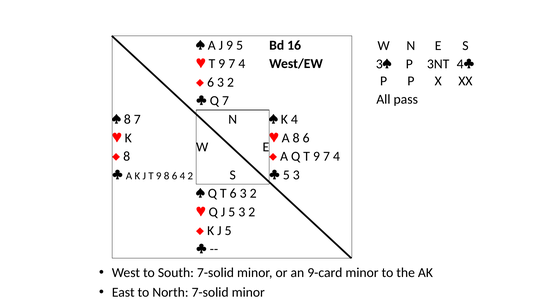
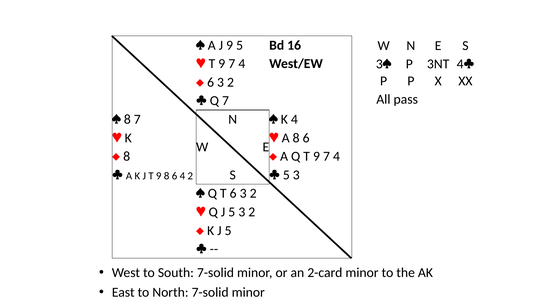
9-card: 9-card -> 2-card
